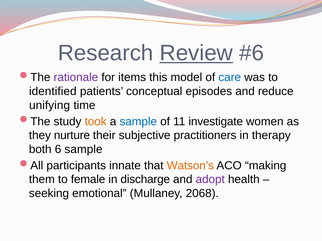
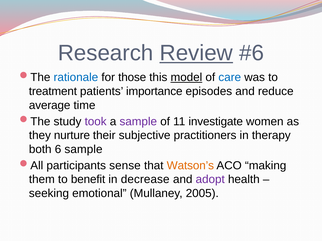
rationale colour: purple -> blue
items: items -> those
model underline: none -> present
identified: identified -> treatment
conceptual: conceptual -> importance
unifying: unifying -> average
took colour: orange -> purple
sample at (138, 122) colour: blue -> purple
innate: innate -> sense
female: female -> benefit
discharge: discharge -> decrease
2068: 2068 -> 2005
